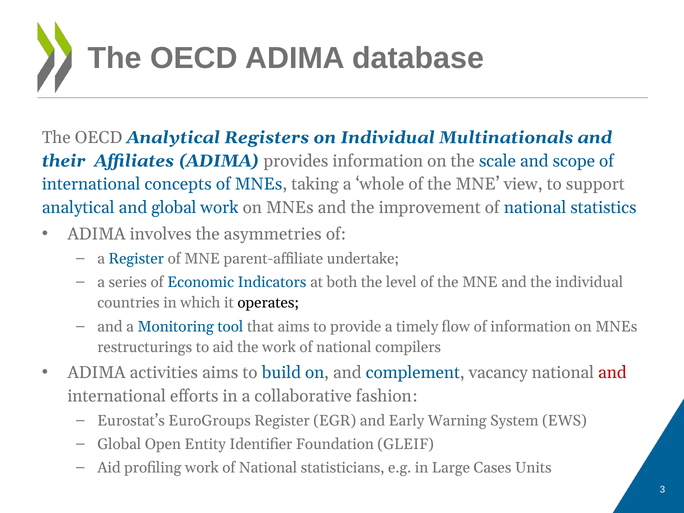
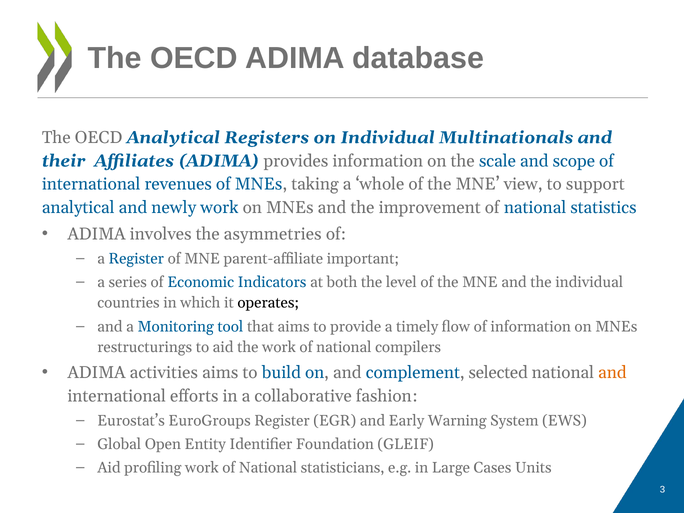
concepts: concepts -> revenues
and global: global -> newly
undertake: undertake -> important
vacancy: vacancy -> selected
and at (612, 372) colour: red -> orange
